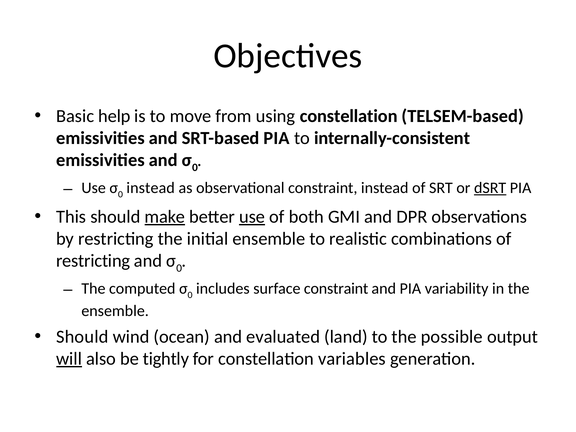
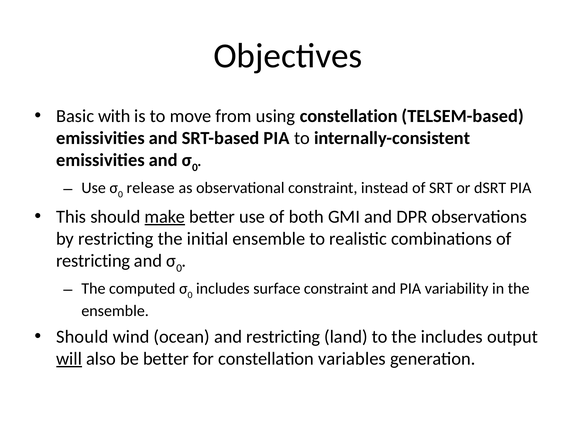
help: help -> with
instead at (151, 188): instead -> release
dSRT underline: present -> none
use at (252, 217) underline: present -> none
and evaluated: evaluated -> restricting
the possible: possible -> includes
be tightly: tightly -> better
